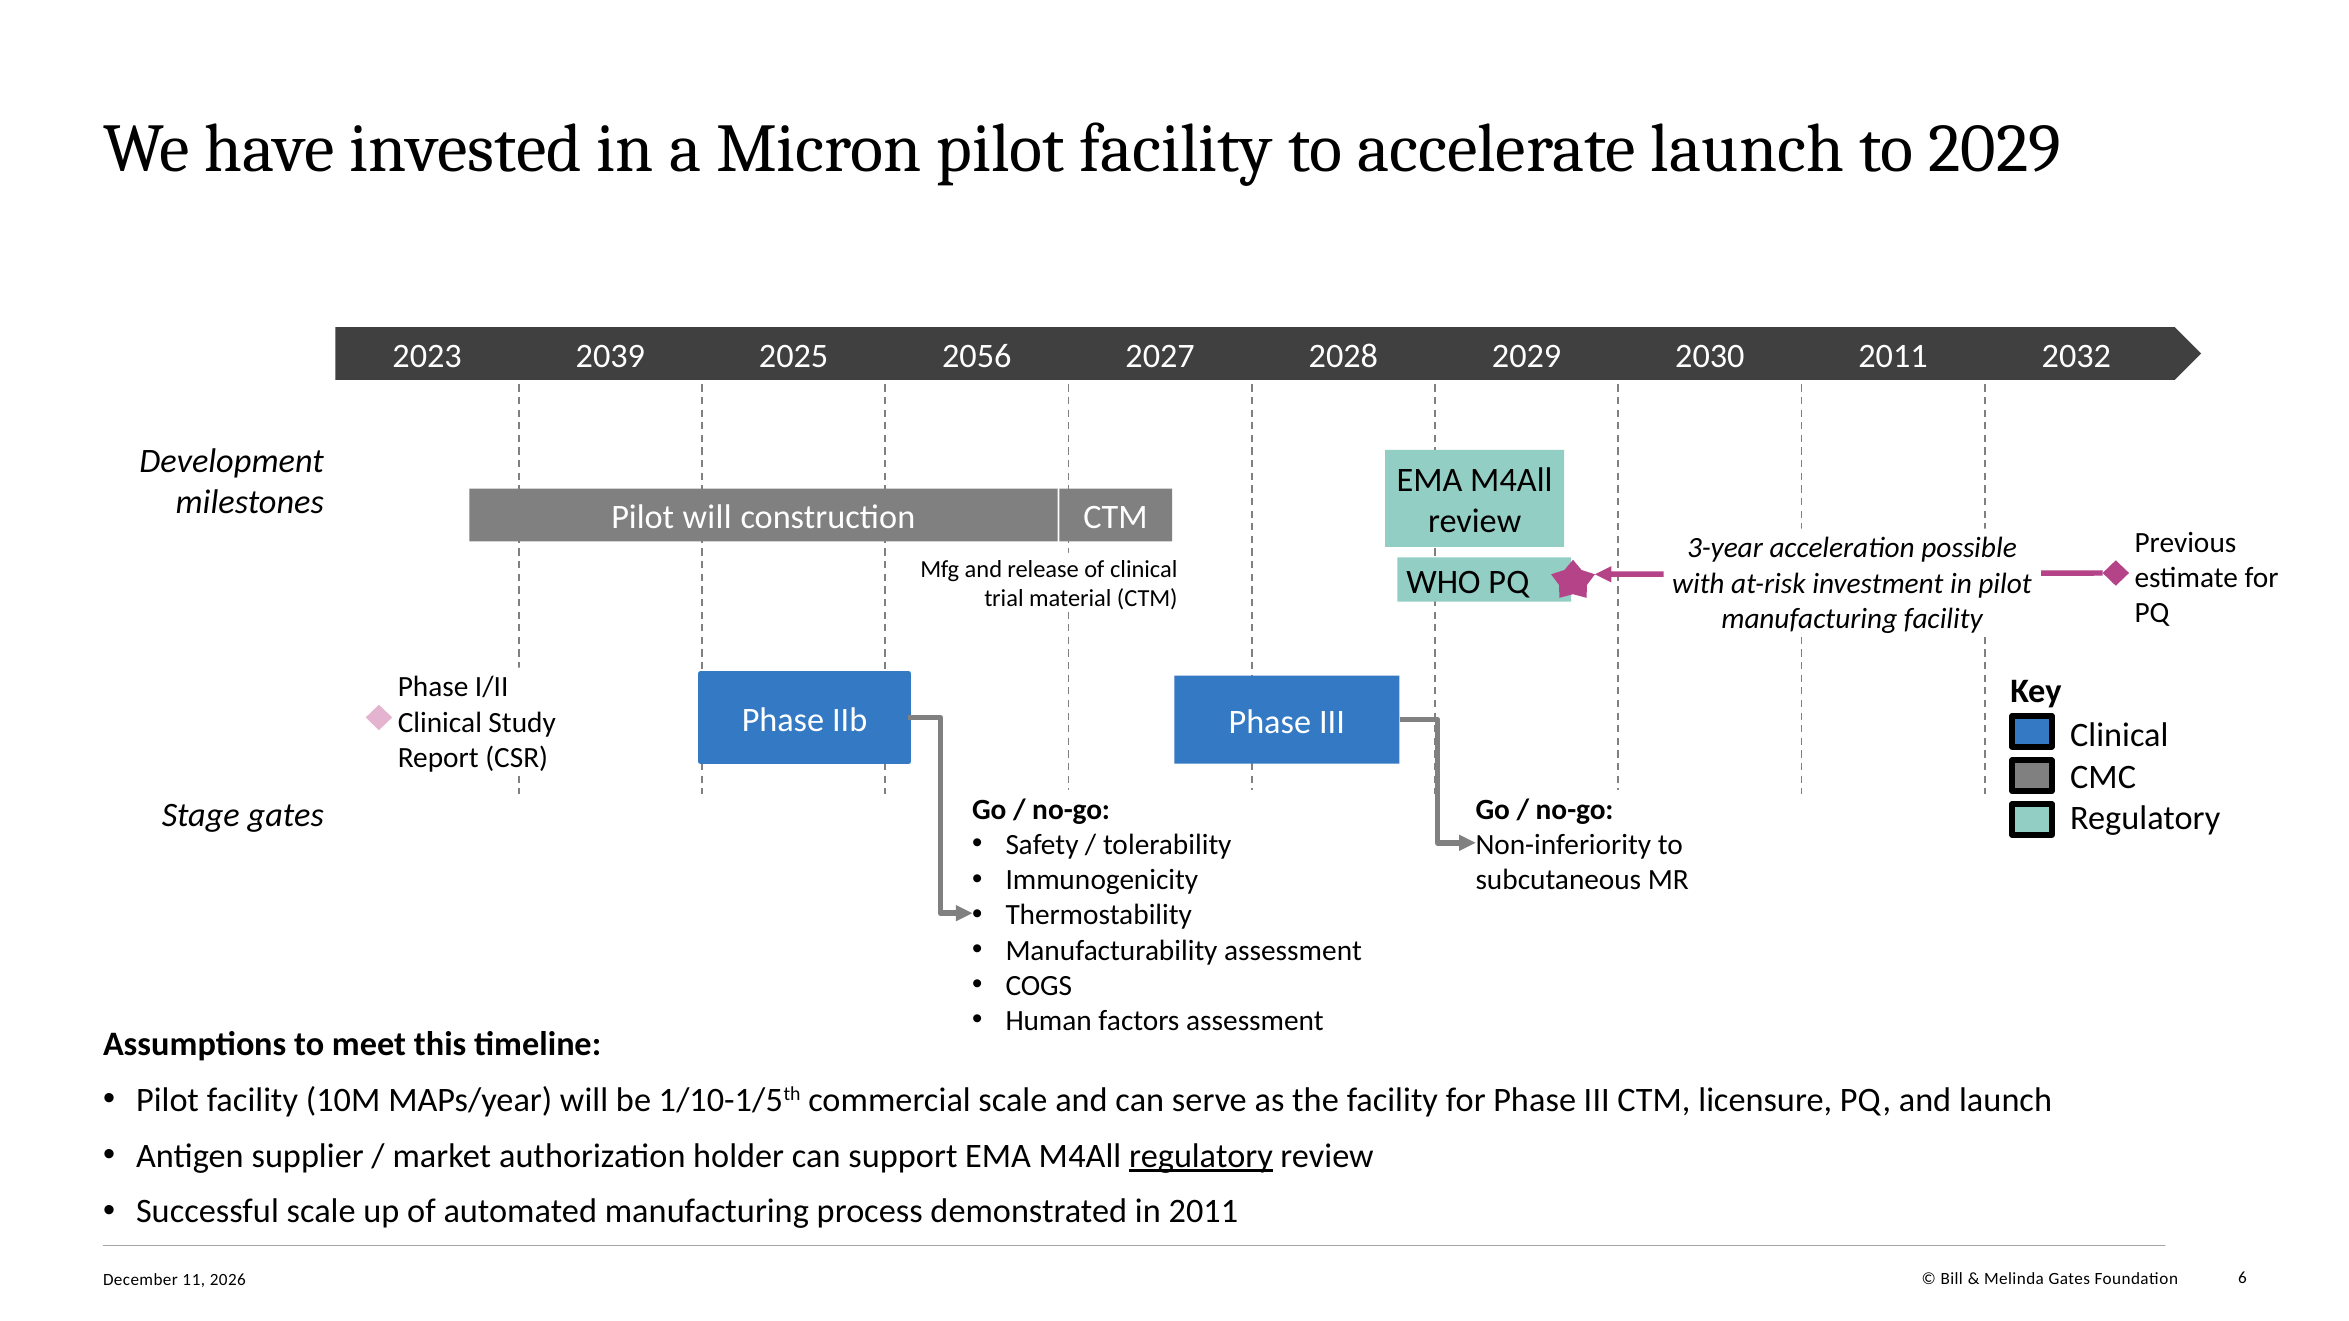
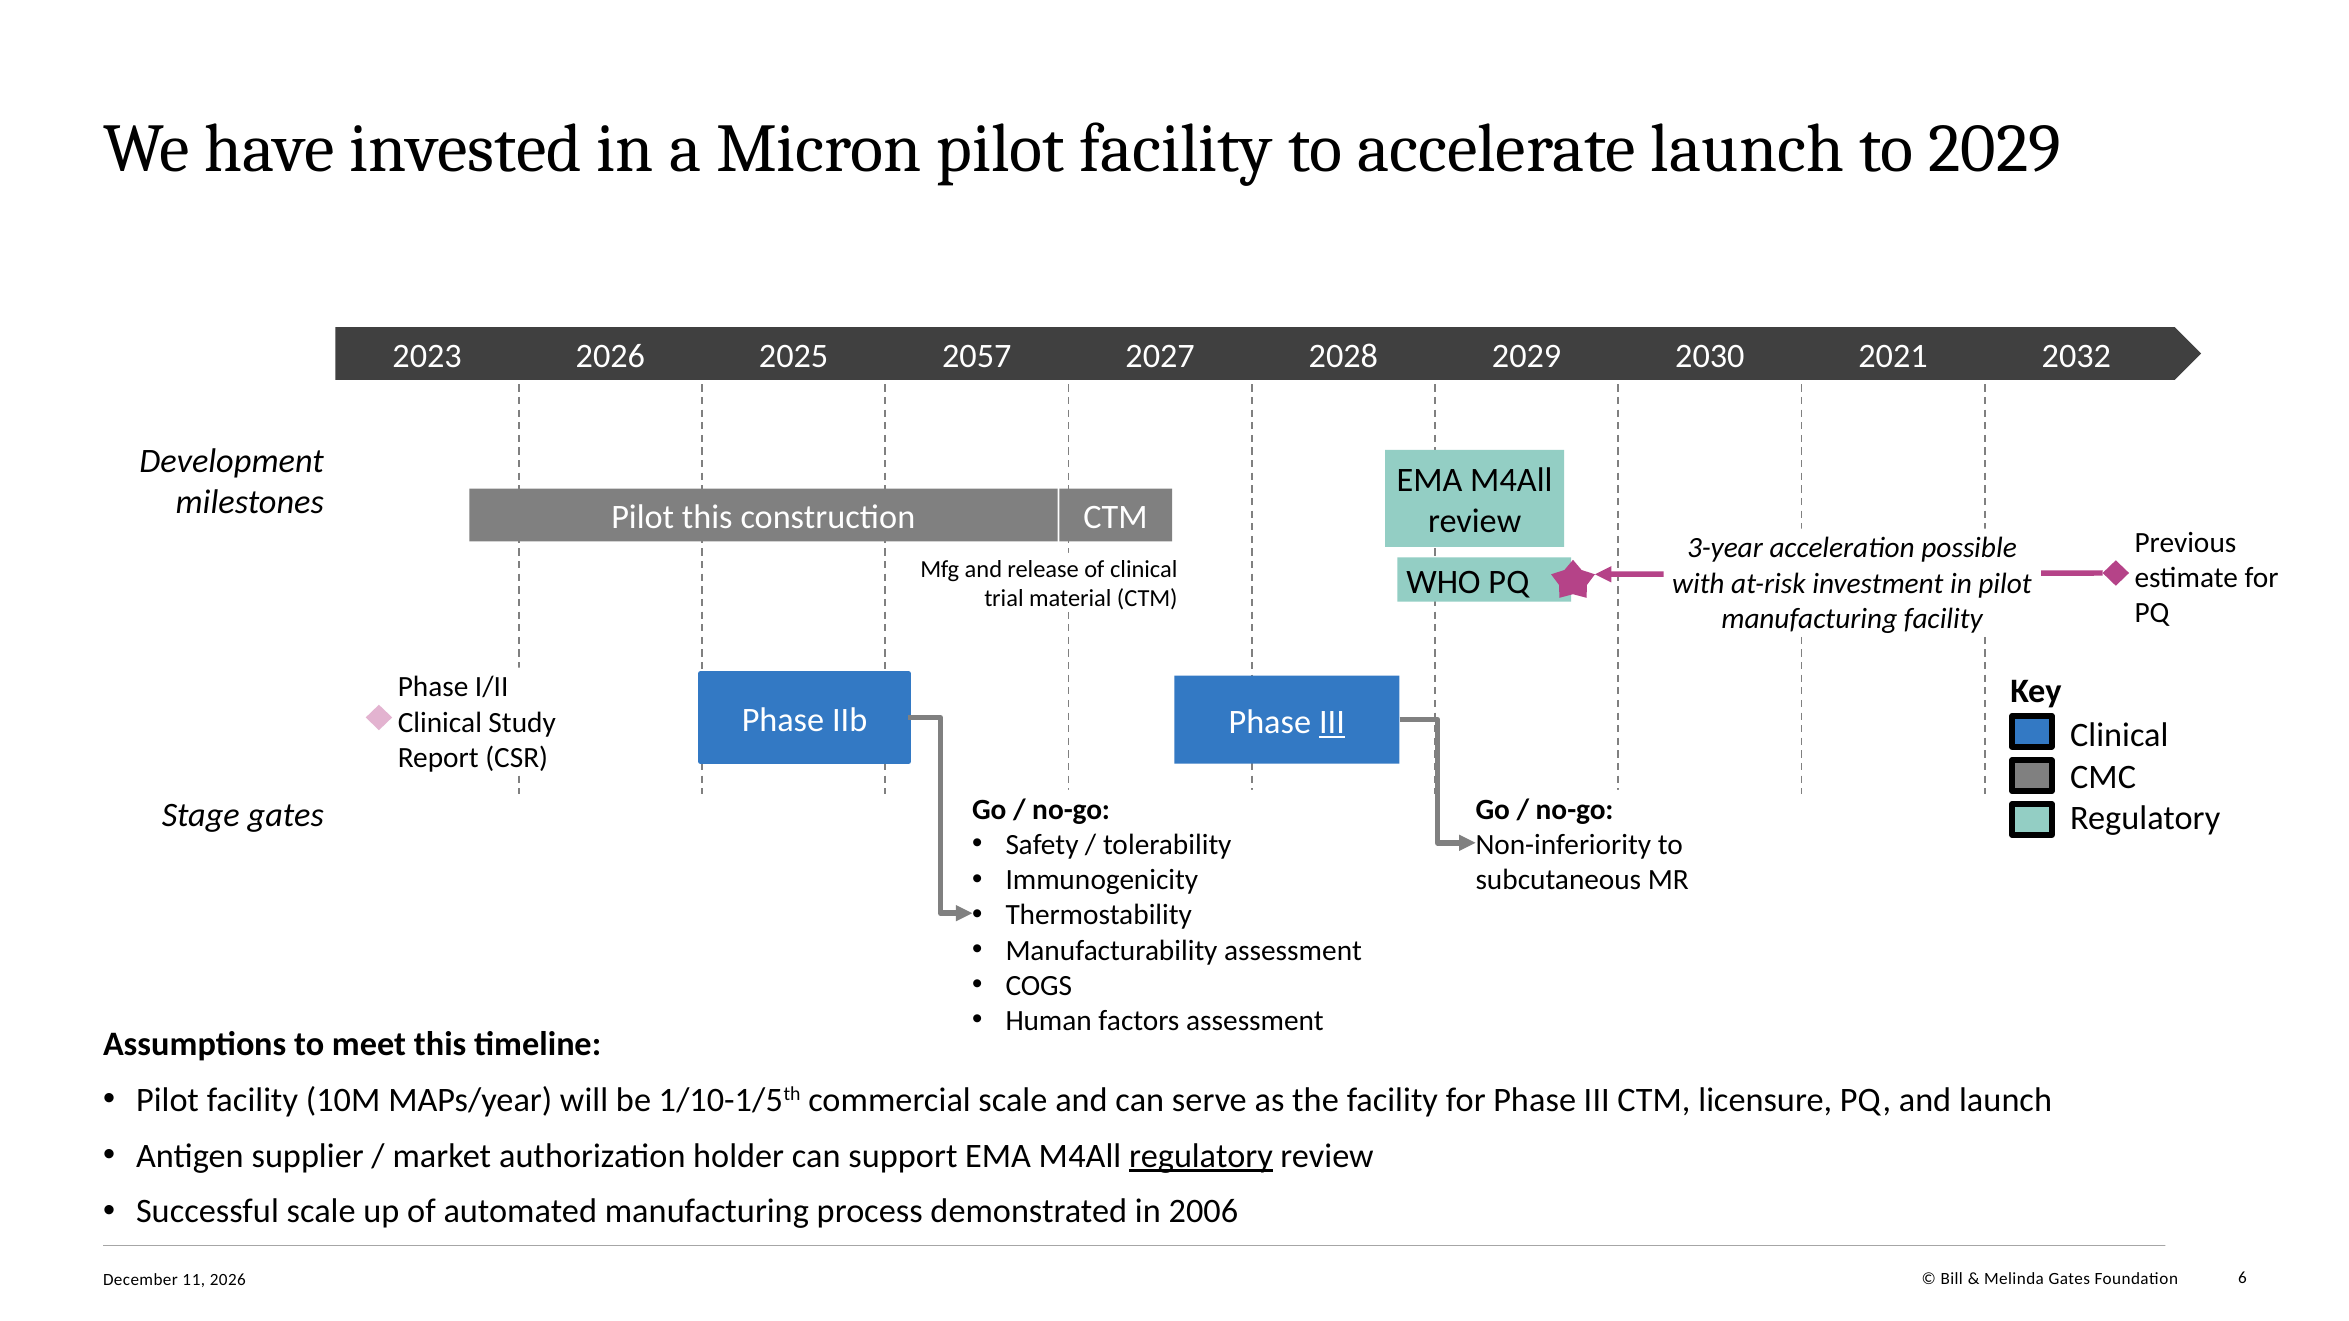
2023 2039: 2039 -> 2026
2056: 2056 -> 2057
2030 2011: 2011 -> 2021
Pilot will: will -> this
III at (1332, 722) underline: none -> present
in 2011: 2011 -> 2006
